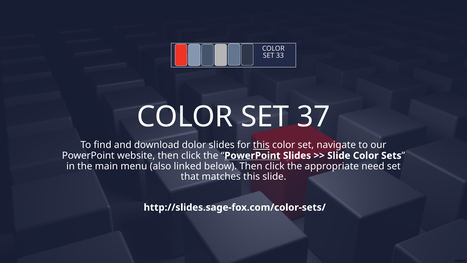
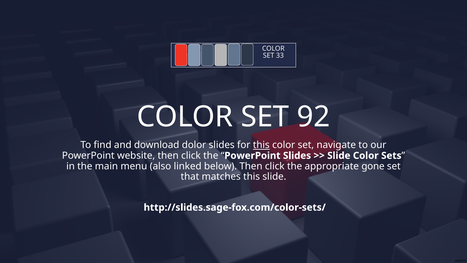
37: 37 -> 92
PowerPoint at (252, 155) underline: present -> none
need: need -> gone
